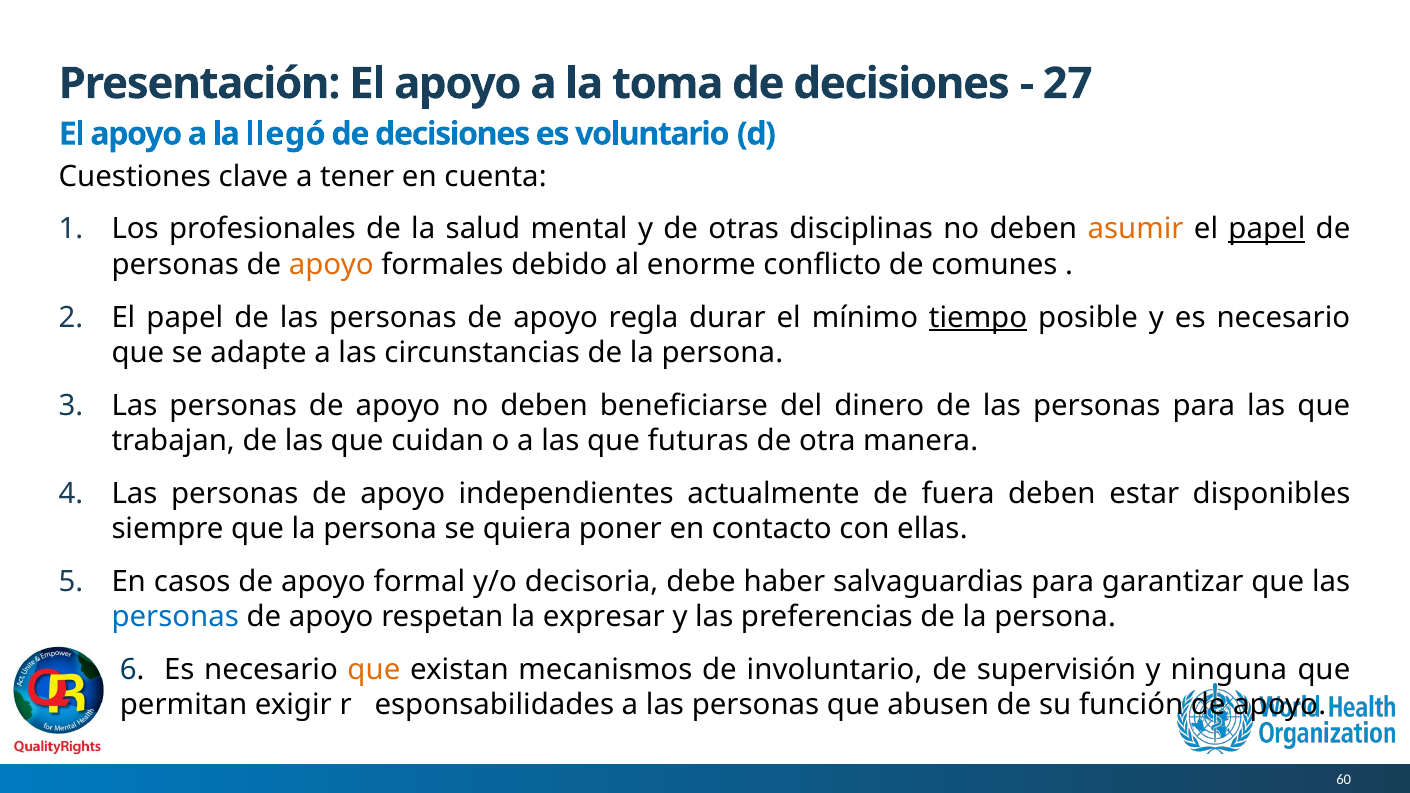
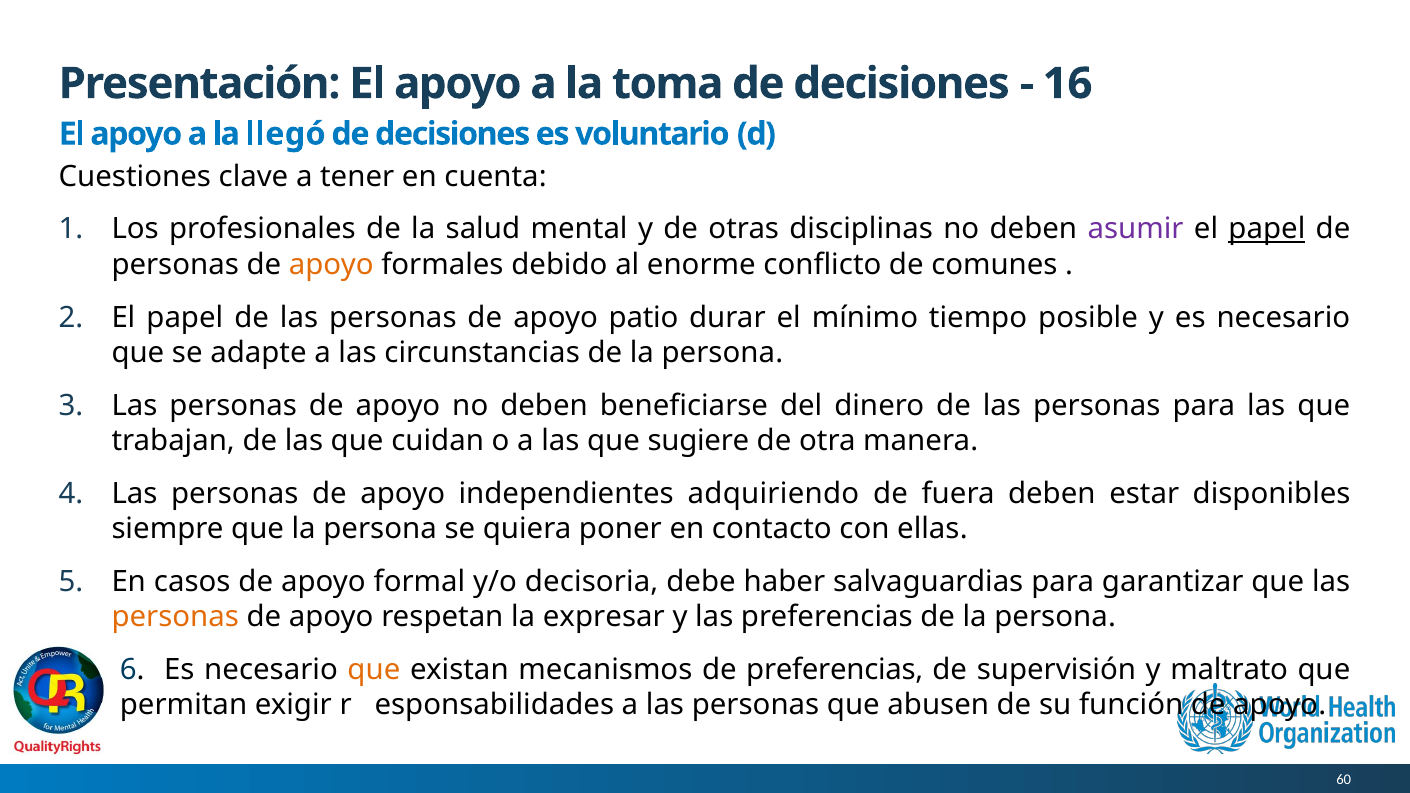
27: 27 -> 16
asumir colour: orange -> purple
regla: regla -> patio
tiempo underline: present -> none
futuras: futuras -> sugiere
actualmente: actualmente -> adquiriendo
personas at (175, 617) colour: blue -> orange
de involuntario: involuntario -> preferencias
ninguna: ninguna -> maltrato
